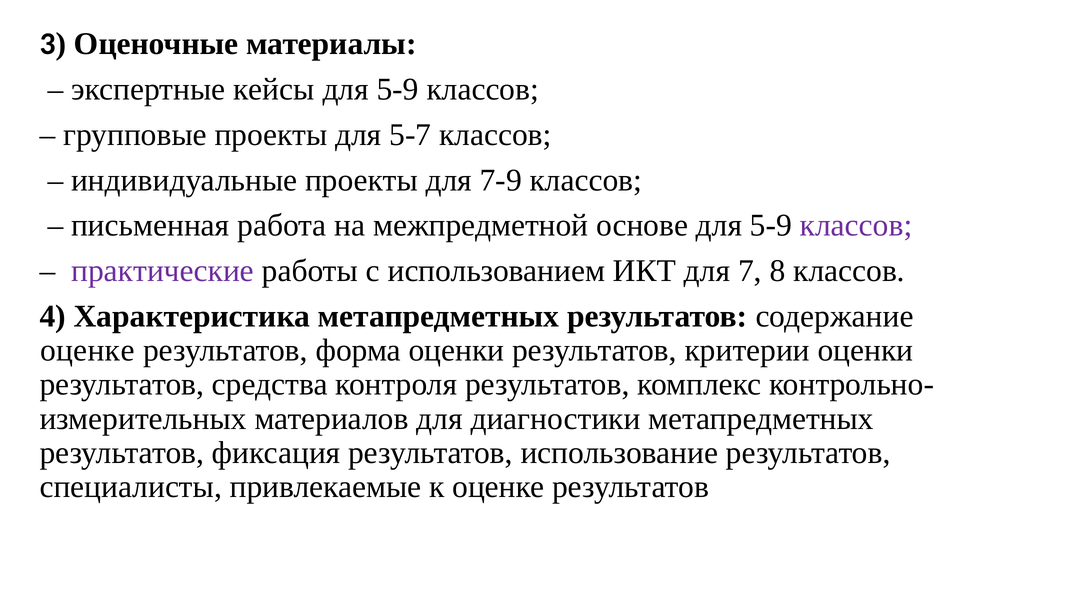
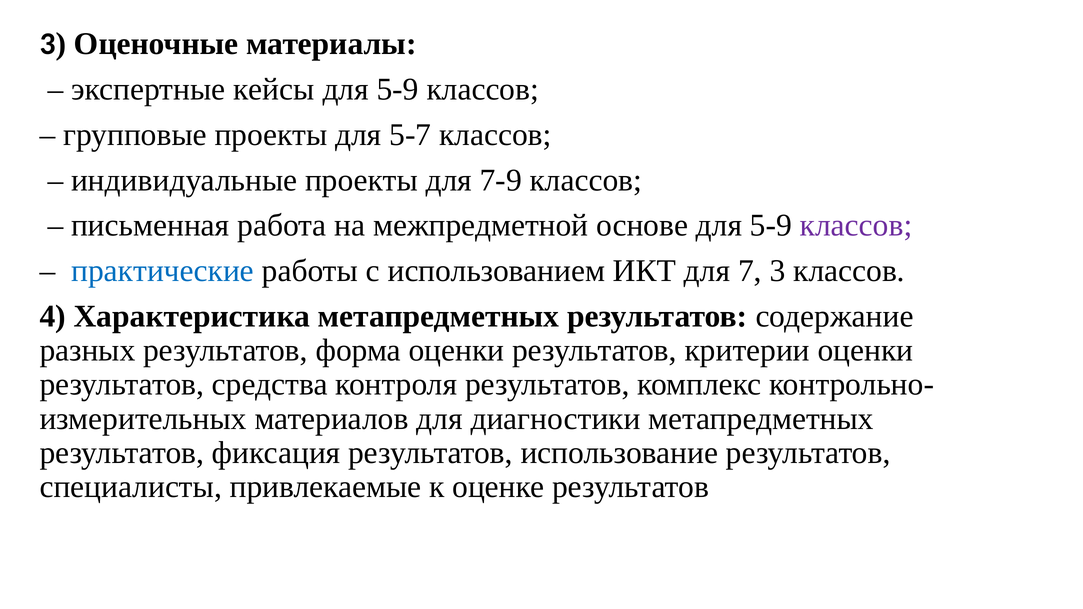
практические colour: purple -> blue
7 8: 8 -> 3
оценке at (87, 351): оценке -> разных
